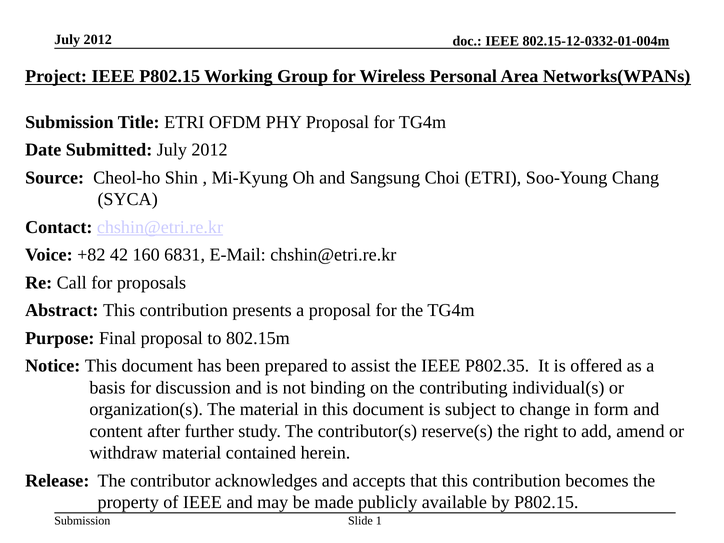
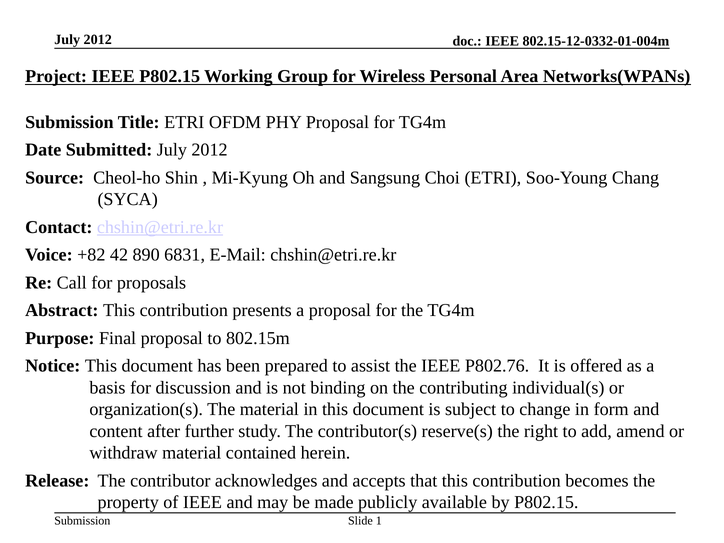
160: 160 -> 890
P802.35: P802.35 -> P802.76
